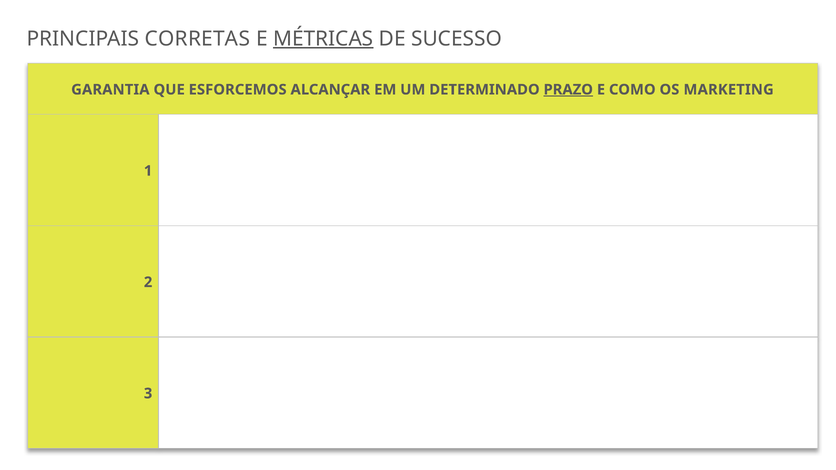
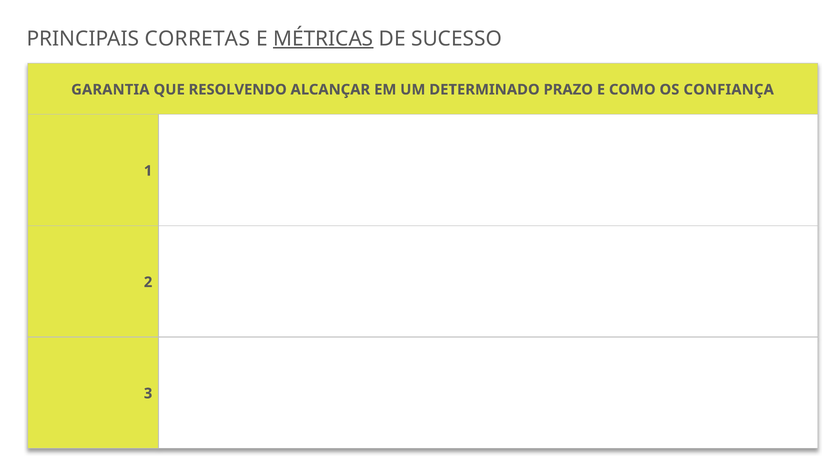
ESFORCEMOS: ESFORCEMOS -> RESOLVENDO
PRAZO underline: present -> none
MARKETING: MARKETING -> CONFIANÇA
